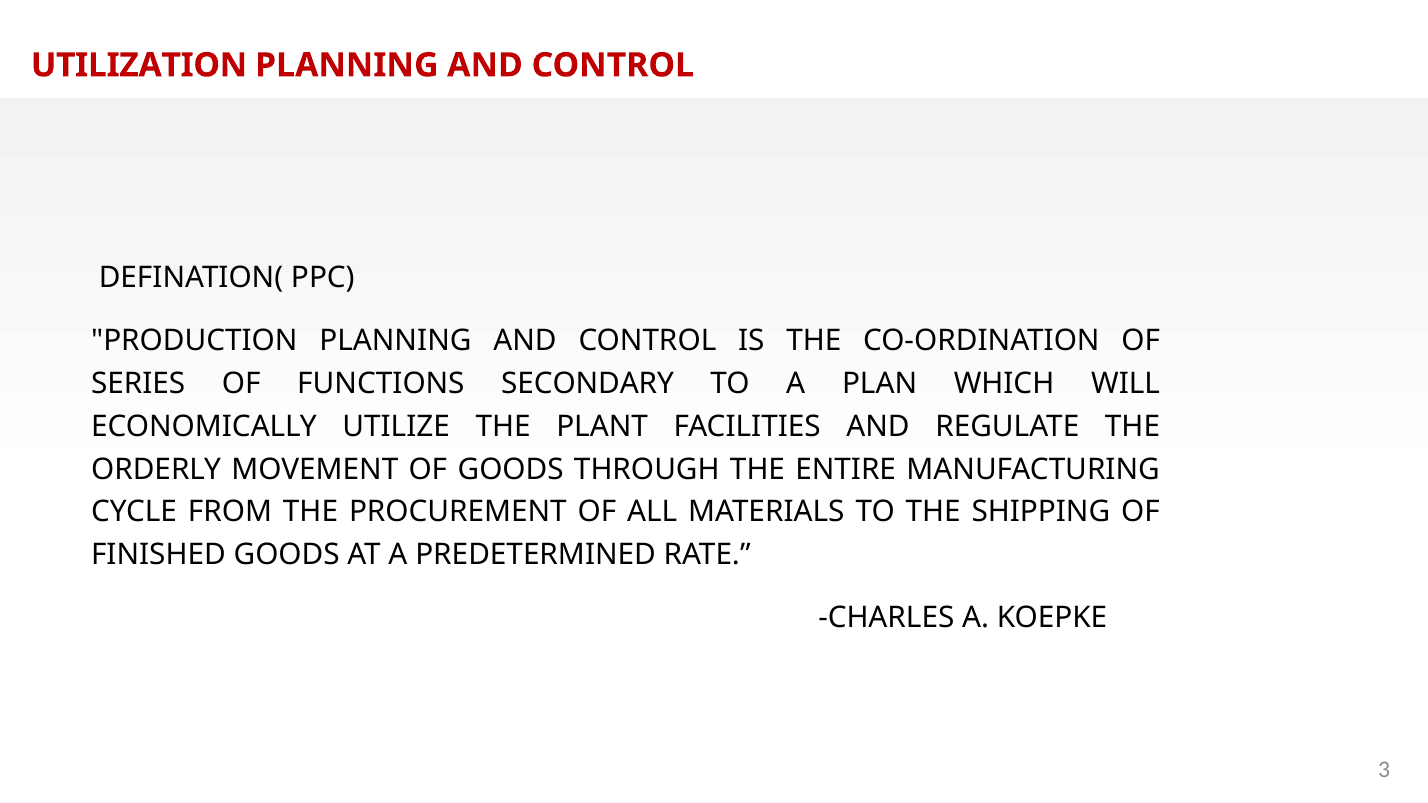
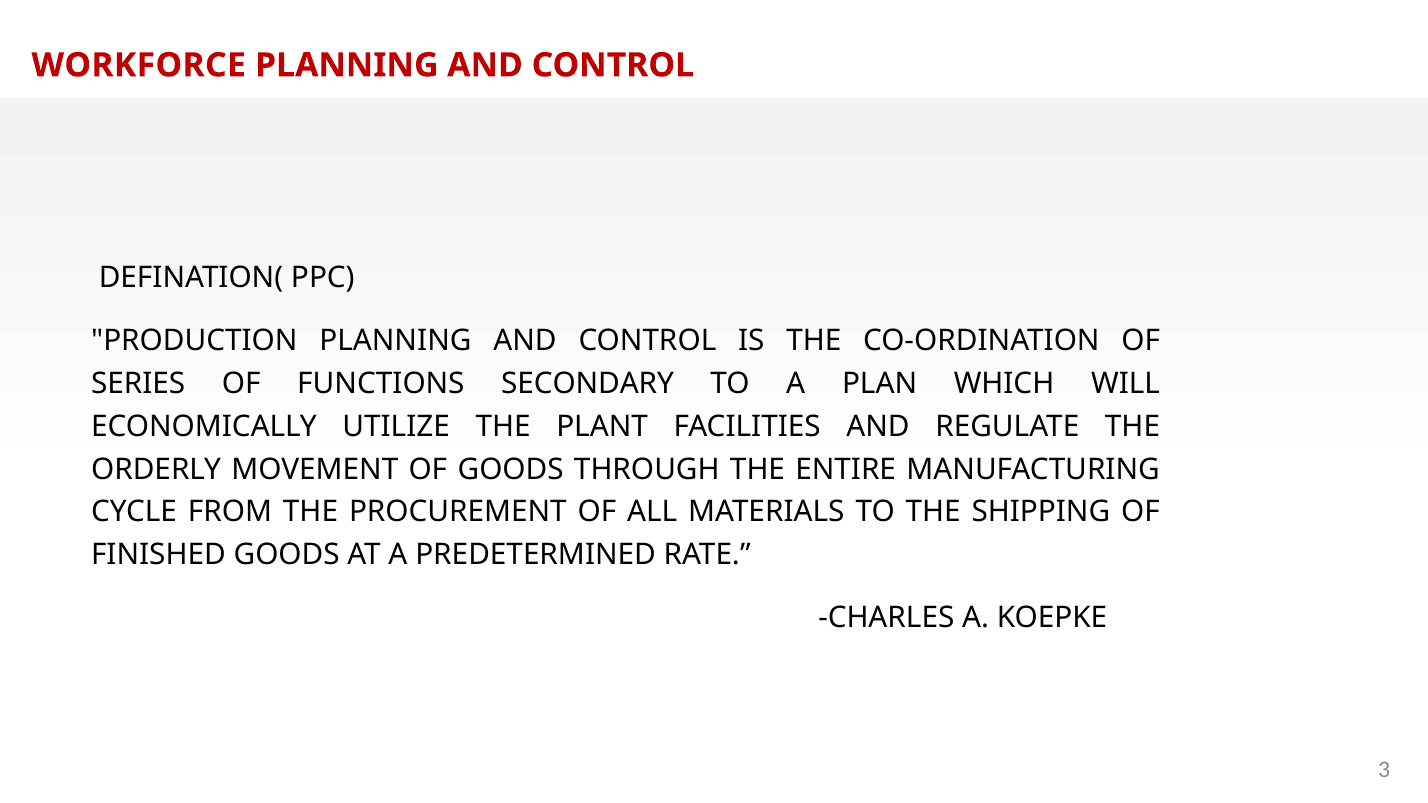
UTILIZATION: UTILIZATION -> WORKFORCE
